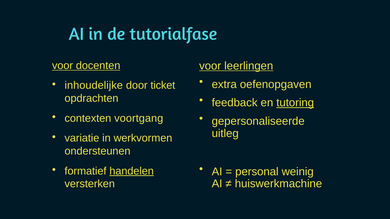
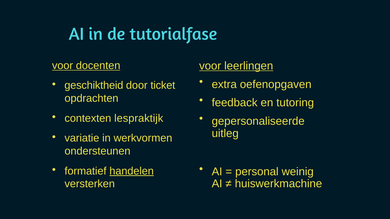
inhoudelijke: inhoudelijke -> geschiktheid
tutoring underline: present -> none
voortgang: voortgang -> lespraktijk
